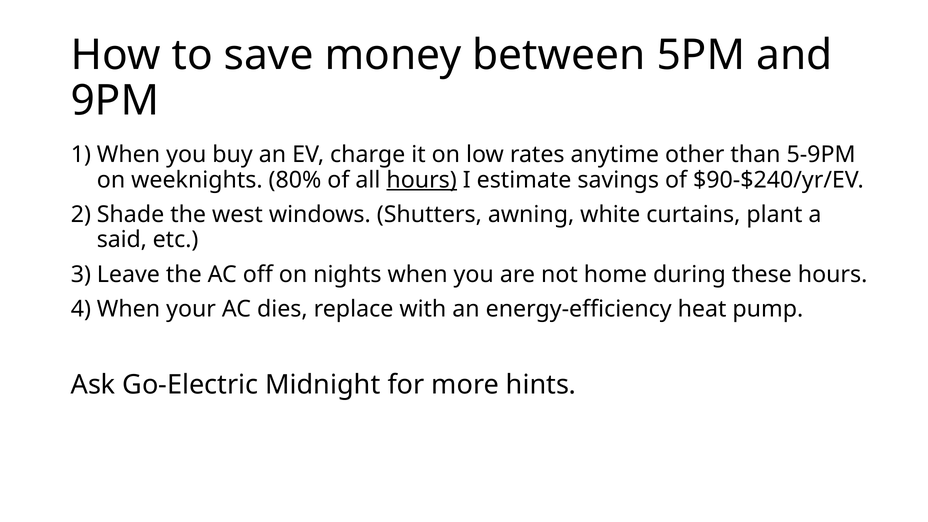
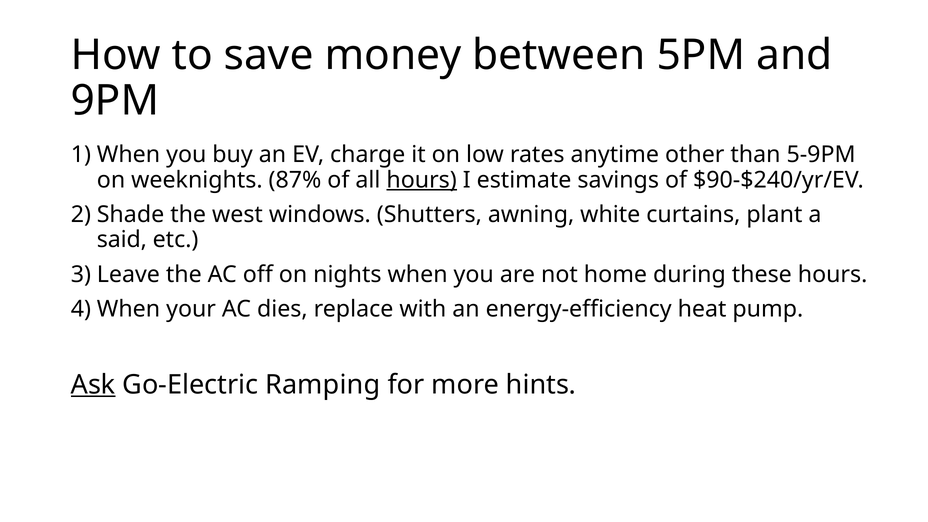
80%: 80% -> 87%
Ask underline: none -> present
Midnight: Midnight -> Ramping
